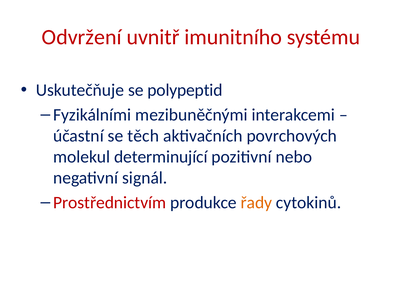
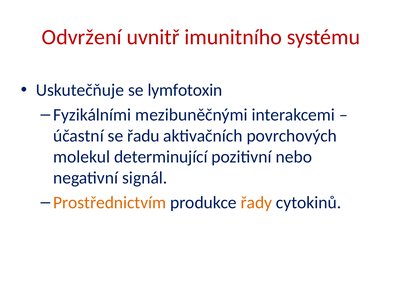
polypeptid: polypeptid -> lymfotoxin
těch: těch -> řadu
Prostřednictvím colour: red -> orange
